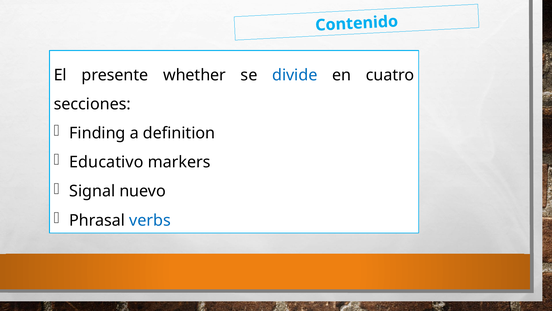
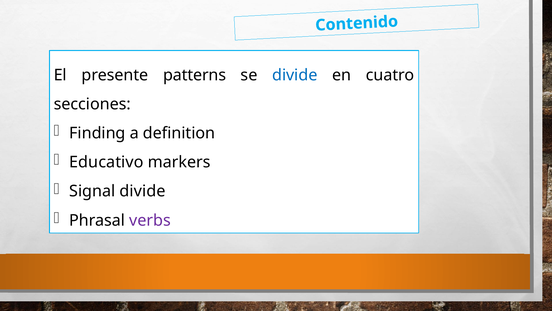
whether: whether -> patterns
Signal nuevo: nuevo -> divide
verbs colour: blue -> purple
